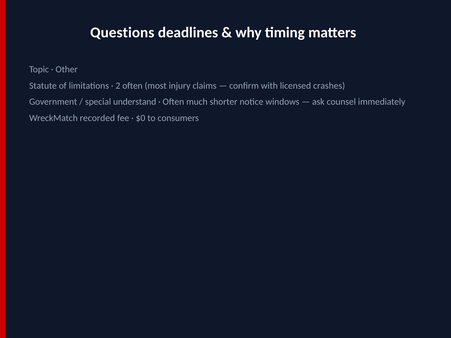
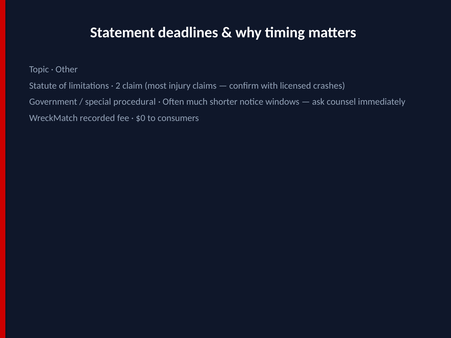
Questions: Questions -> Statement
2 often: often -> claim
understand: understand -> procedural
